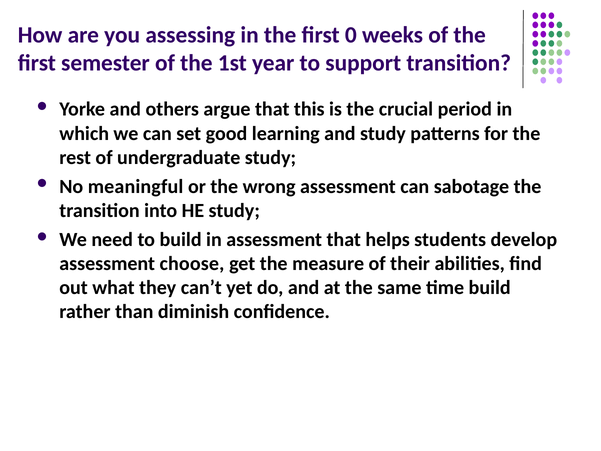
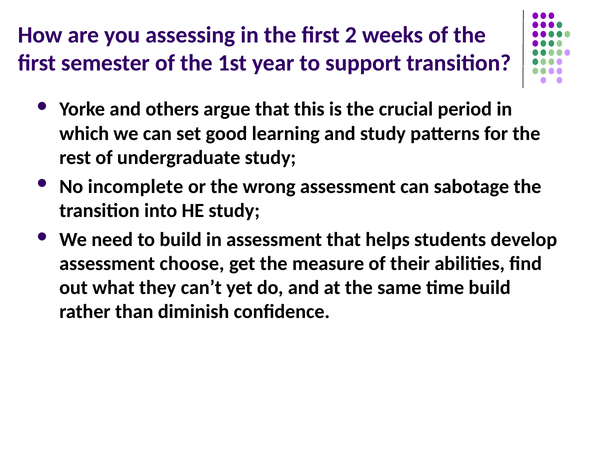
0: 0 -> 2
meaningful: meaningful -> incomplete
